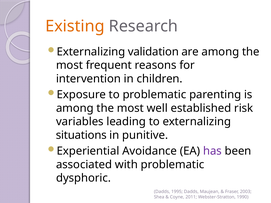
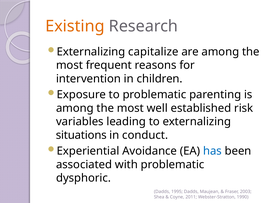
validation: validation -> capitalize
punitive: punitive -> conduct
has colour: purple -> blue
